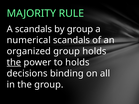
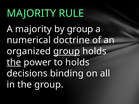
A scandals: scandals -> majority
numerical scandals: scandals -> doctrine
group at (67, 51) underline: none -> present
